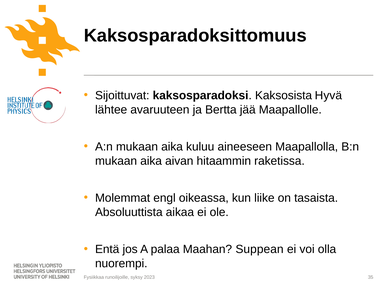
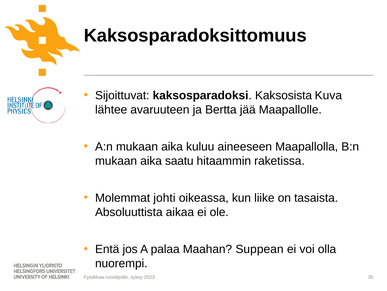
Hyvä: Hyvä -> Kuva
aivan: aivan -> saatu
engl: engl -> johti
